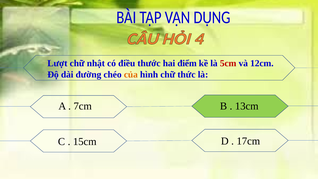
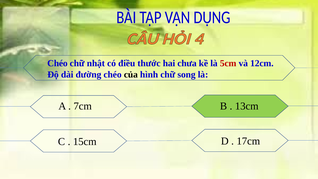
Lượt at (57, 63): Lượt -> Chéo
điểm: điểm -> chưa
của colour: orange -> black
thức: thức -> song
